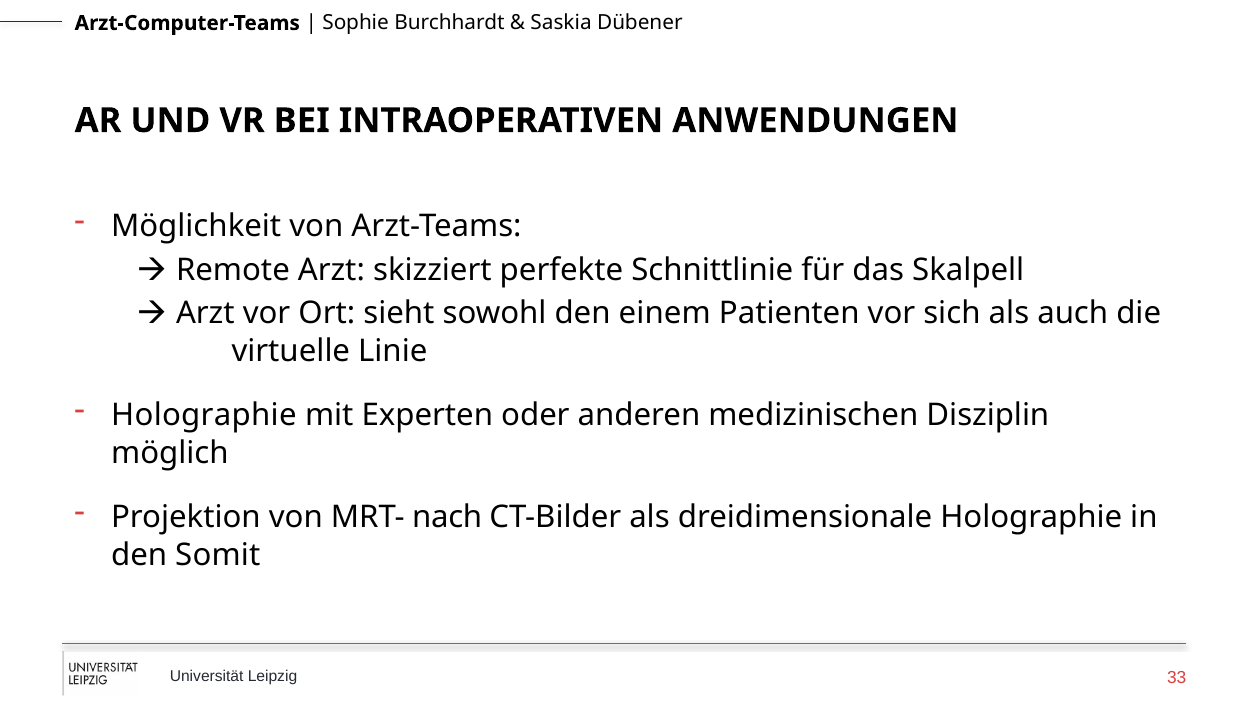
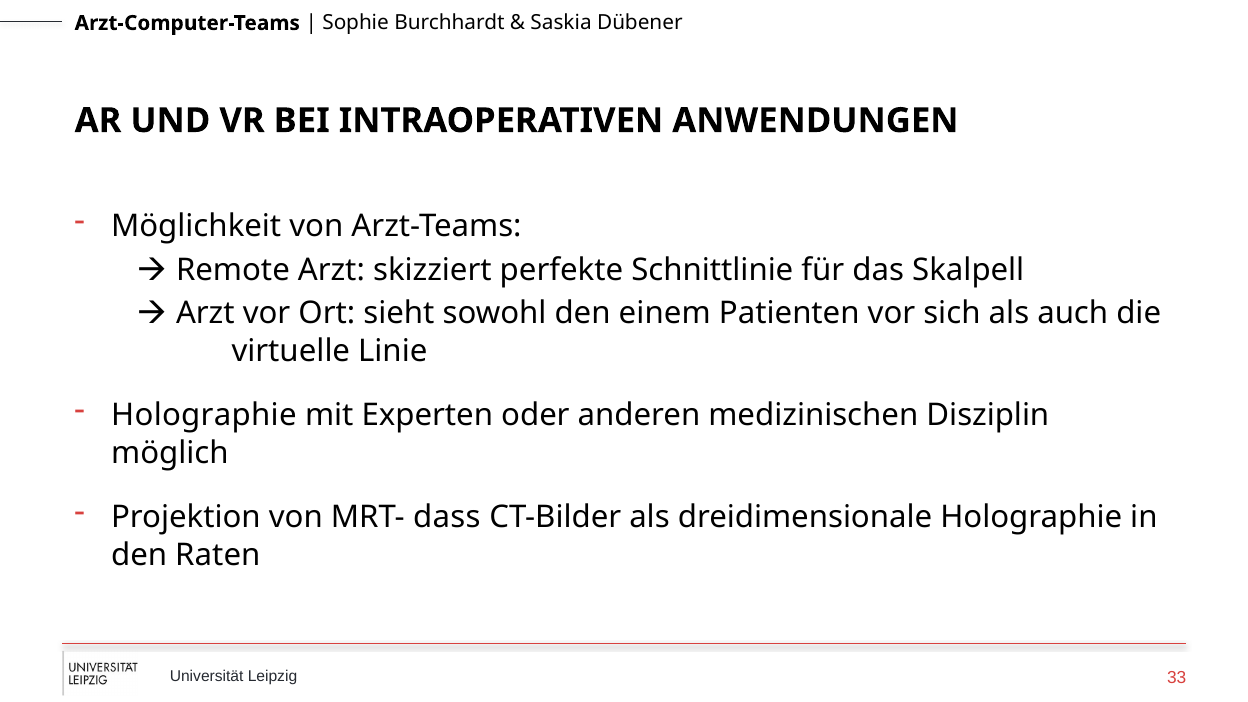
nach: nach -> dass
Somit: Somit -> Raten
